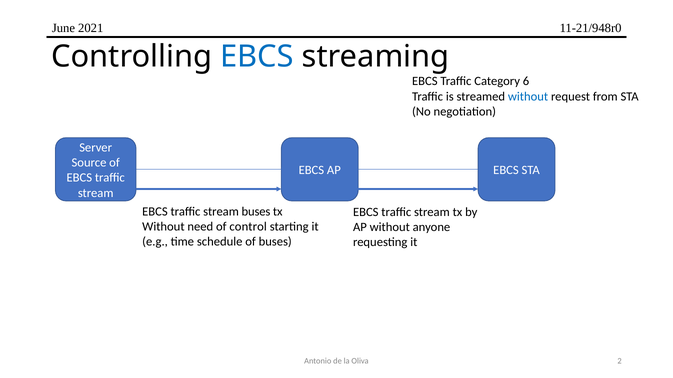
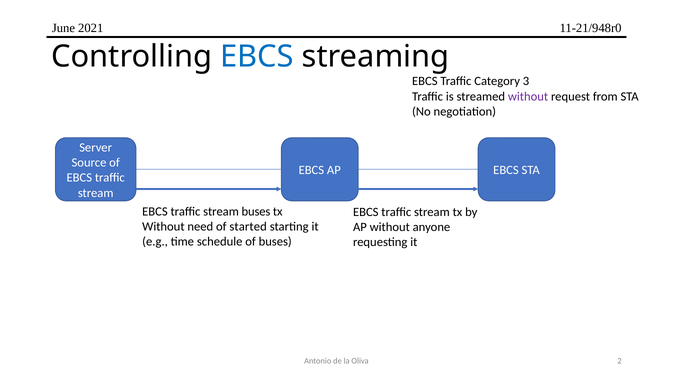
6: 6 -> 3
without at (528, 97) colour: blue -> purple
control: control -> started
